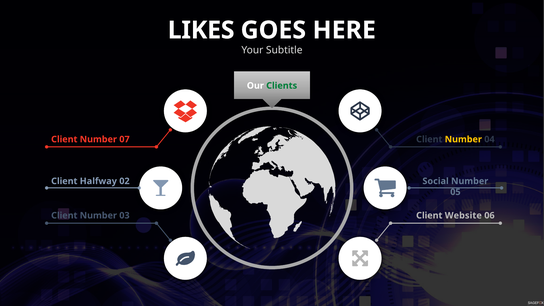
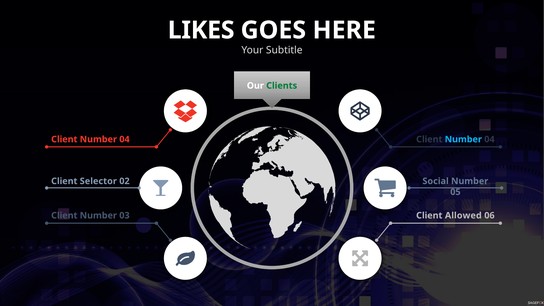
07 at (124, 139): 07 -> 04
Number at (463, 139) colour: yellow -> light blue
Halfway: Halfway -> Selector
Website: Website -> Allowed
